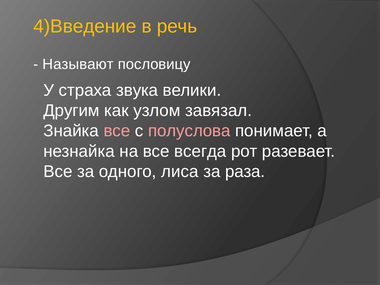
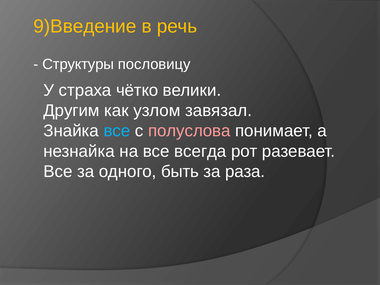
4)Введение: 4)Введение -> 9)Введение
Называют: Называют -> Структуры
звука: звука -> чётко
все at (117, 131) colour: pink -> light blue
лиса: лиса -> быть
